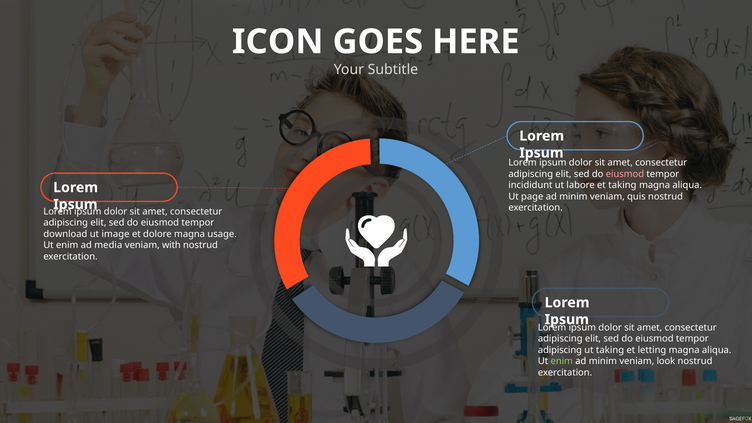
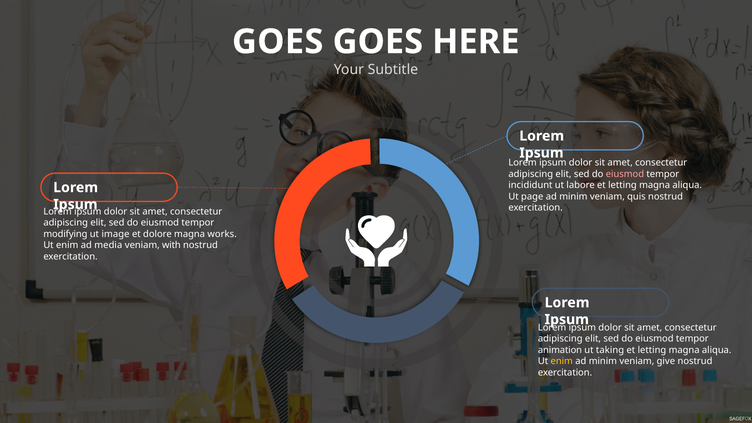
ICON at (278, 42): ICON -> GOES
labore et taking: taking -> letting
download: download -> modifying
usage: usage -> works
adipiscing at (560, 350): adipiscing -> animation
enim at (562, 361) colour: light green -> yellow
look: look -> give
